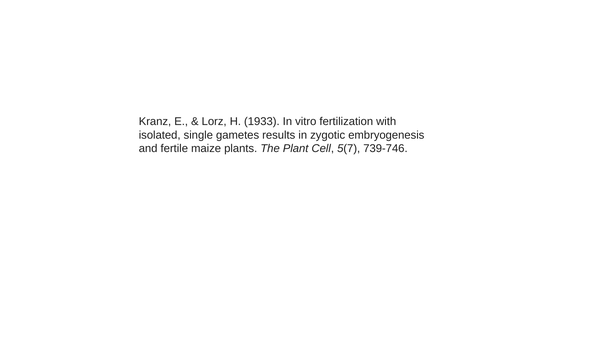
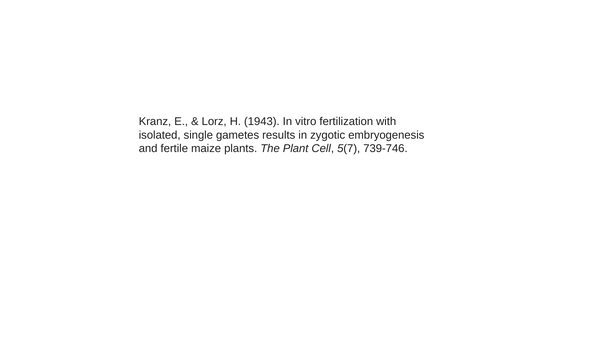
1933: 1933 -> 1943
